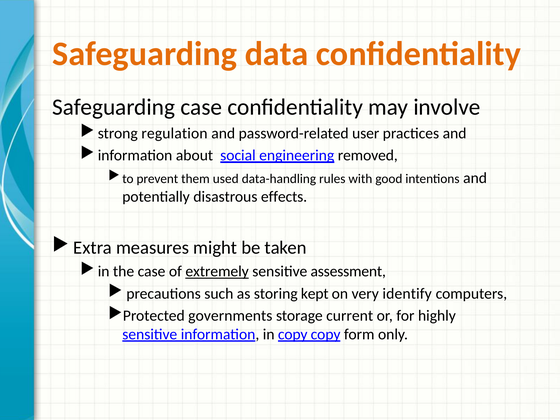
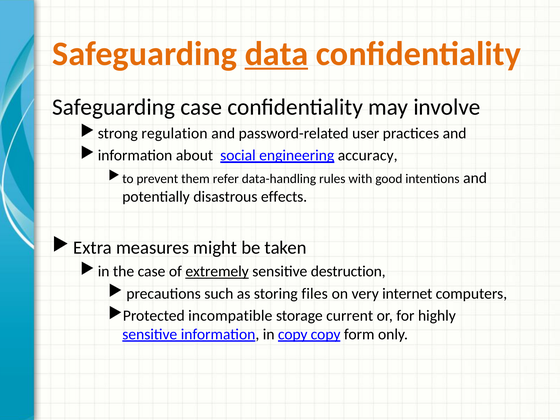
data underline: none -> present
removed: removed -> accuracy
used: used -> refer
assessment: assessment -> destruction
kept: kept -> files
identify: identify -> internet
governments: governments -> incompatible
